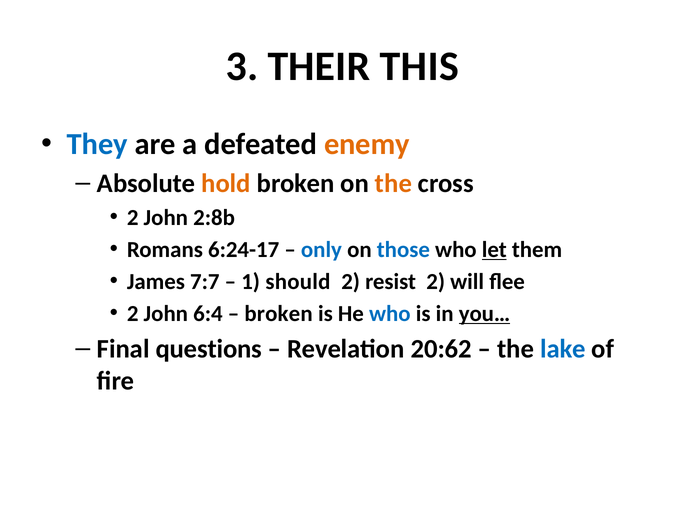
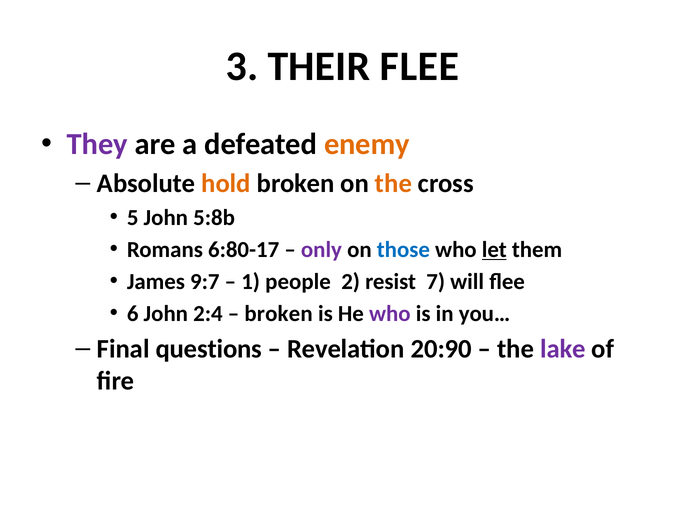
THEIR THIS: THIS -> FLEE
They colour: blue -> purple
2 at (133, 217): 2 -> 5
2:8b: 2:8b -> 5:8b
6:24-17: 6:24-17 -> 6:80-17
only colour: blue -> purple
7:7: 7:7 -> 9:7
should: should -> people
resist 2: 2 -> 7
2 at (133, 313): 2 -> 6
6:4: 6:4 -> 2:4
who at (390, 313) colour: blue -> purple
you… underline: present -> none
20:62: 20:62 -> 20:90
lake colour: blue -> purple
